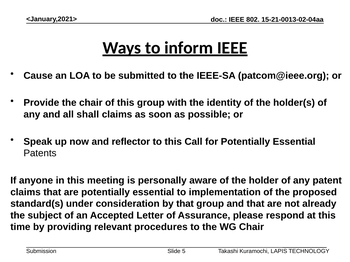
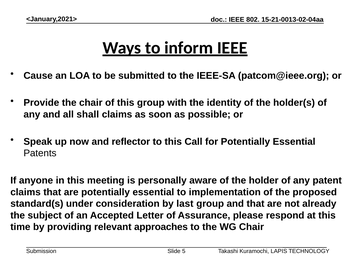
by that: that -> last
procedures: procedures -> approaches
